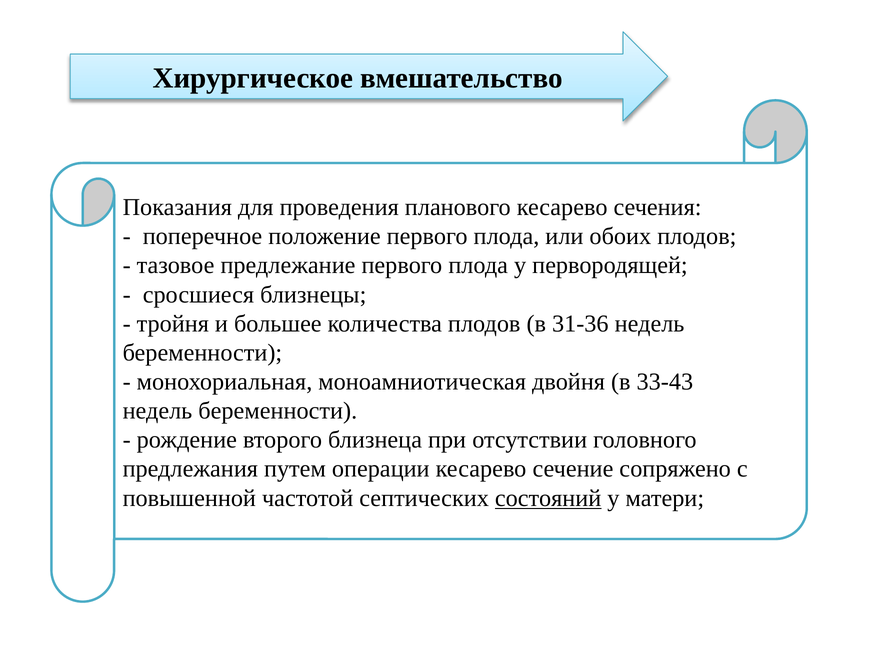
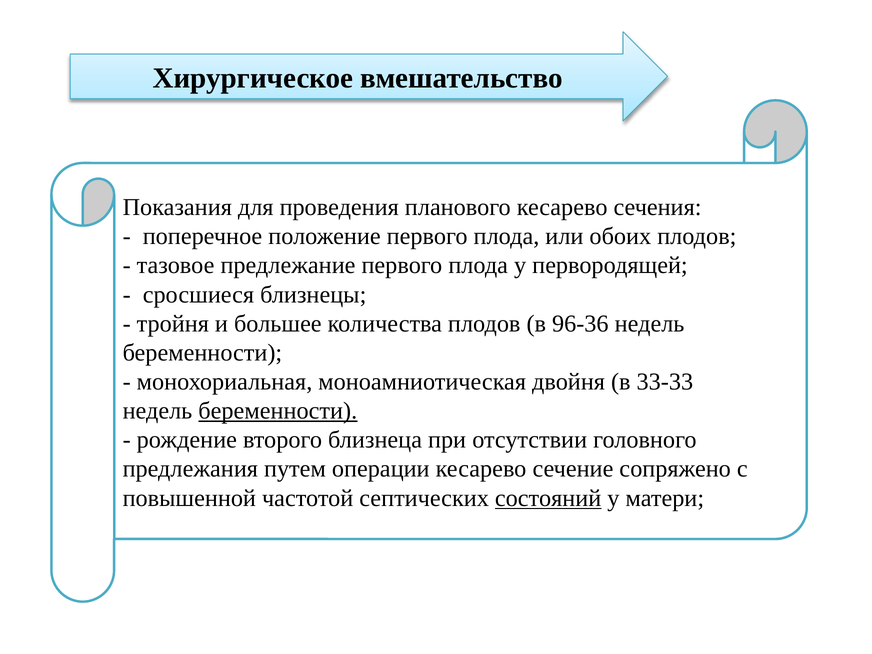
31-36: 31-36 -> 96-36
33-43: 33-43 -> 33-33
беременности at (278, 411) underline: none -> present
